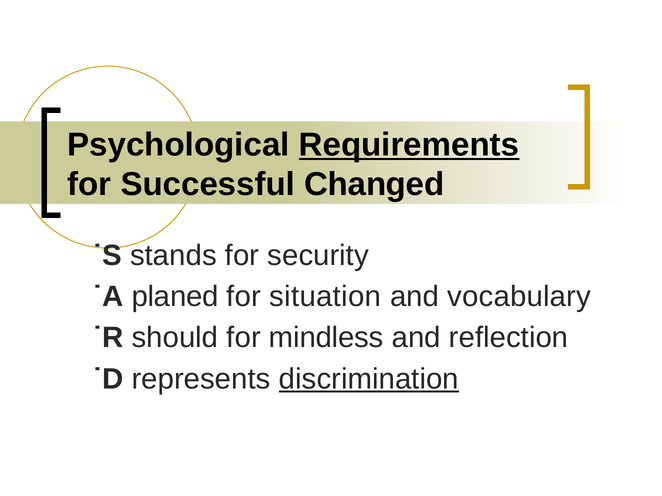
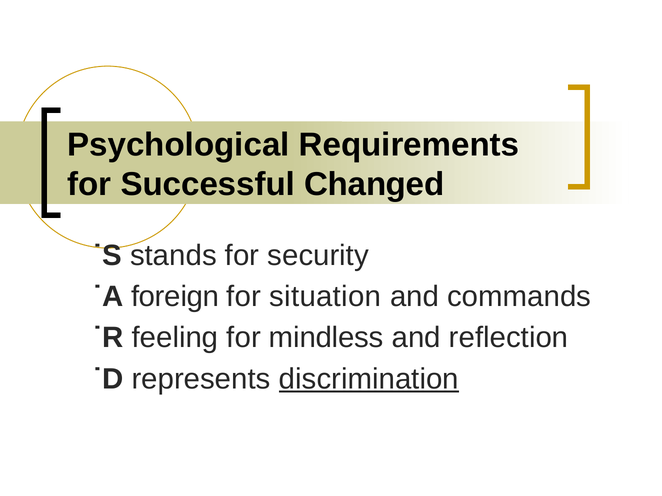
Requirements underline: present -> none
planed: planed -> foreign
vocabulary: vocabulary -> commands
should: should -> feeling
